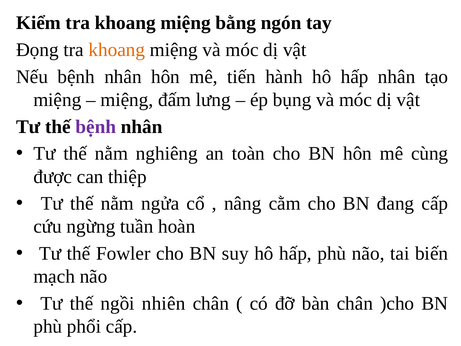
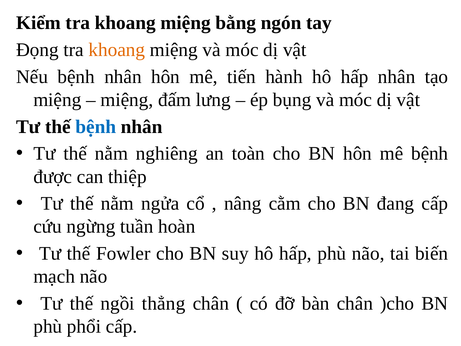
bệnh at (96, 127) colour: purple -> blue
mê cùng: cùng -> bệnh
nhiên: nhiên -> thẳng
